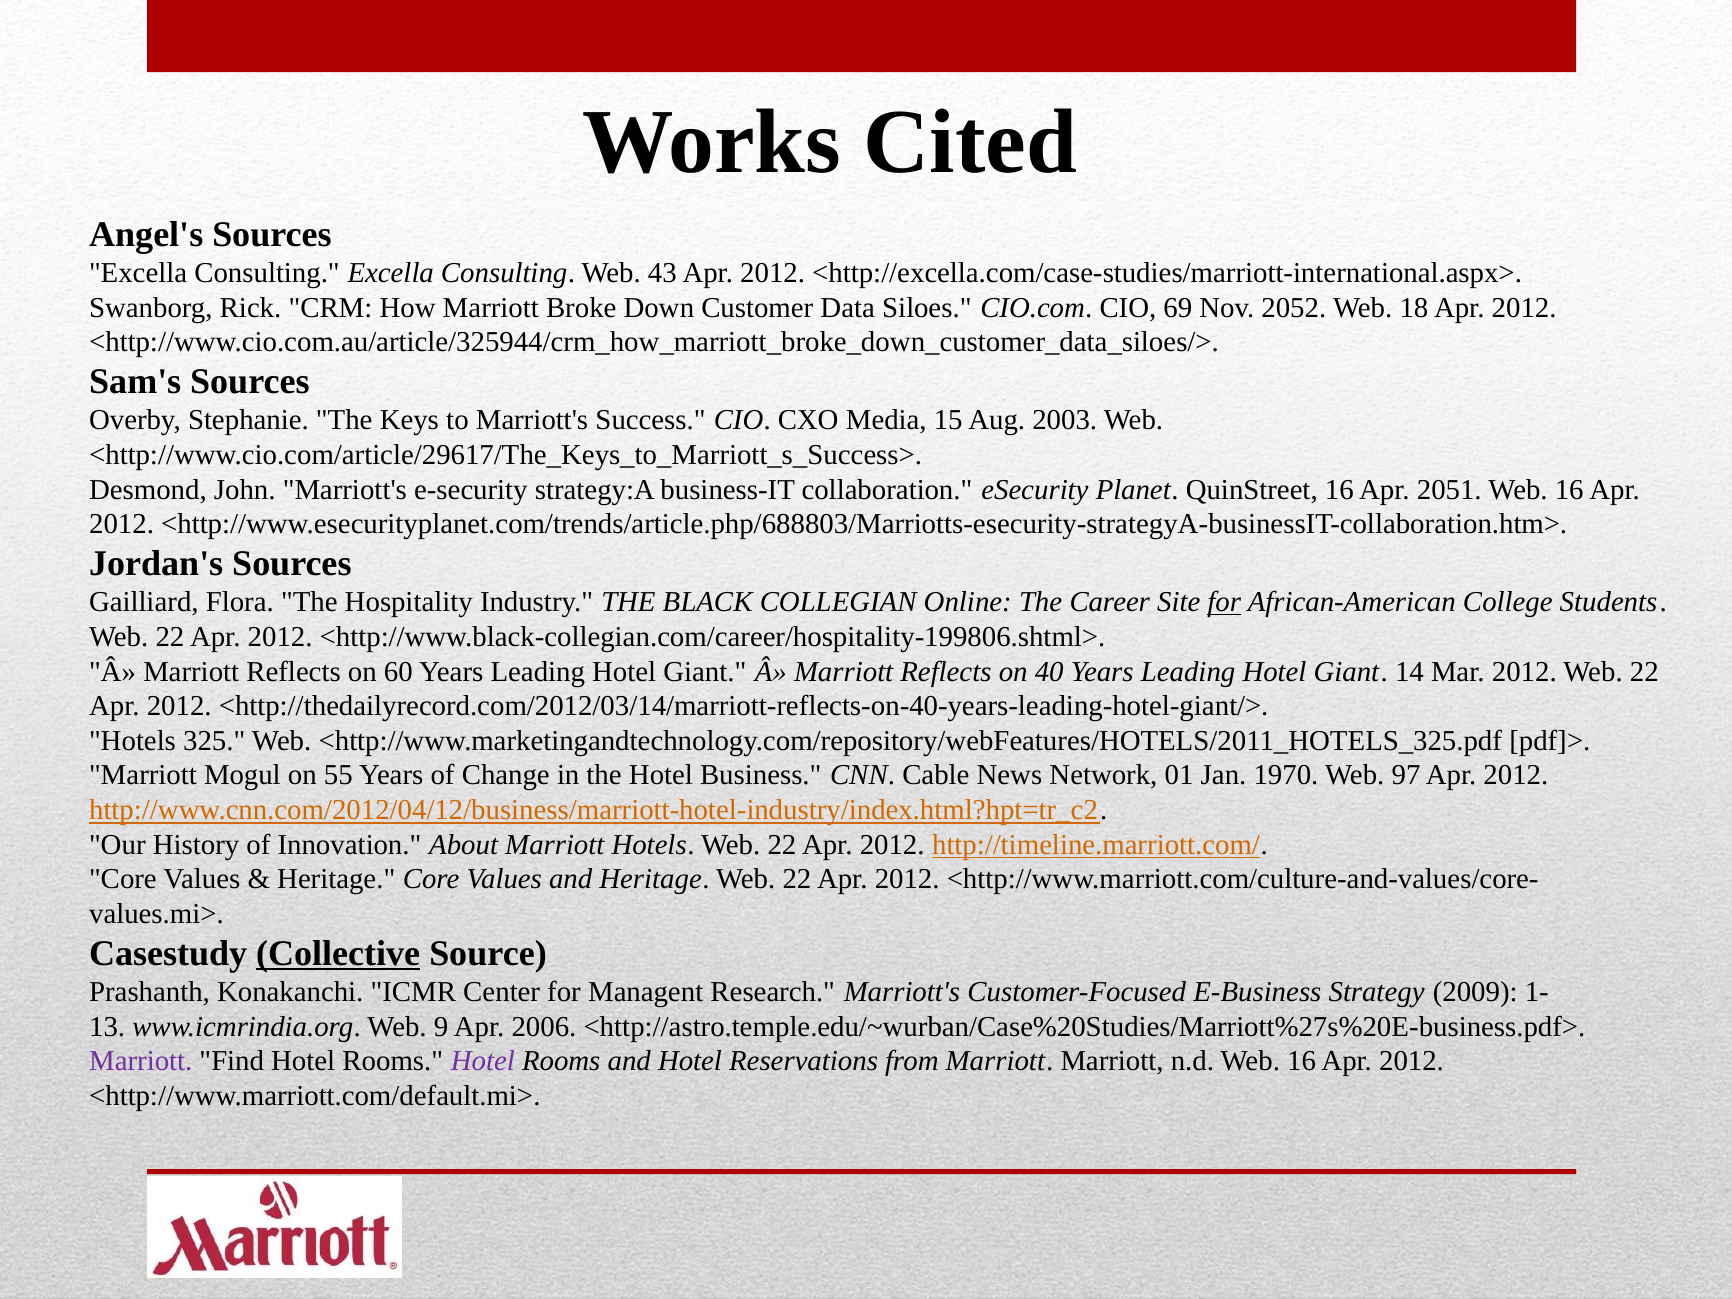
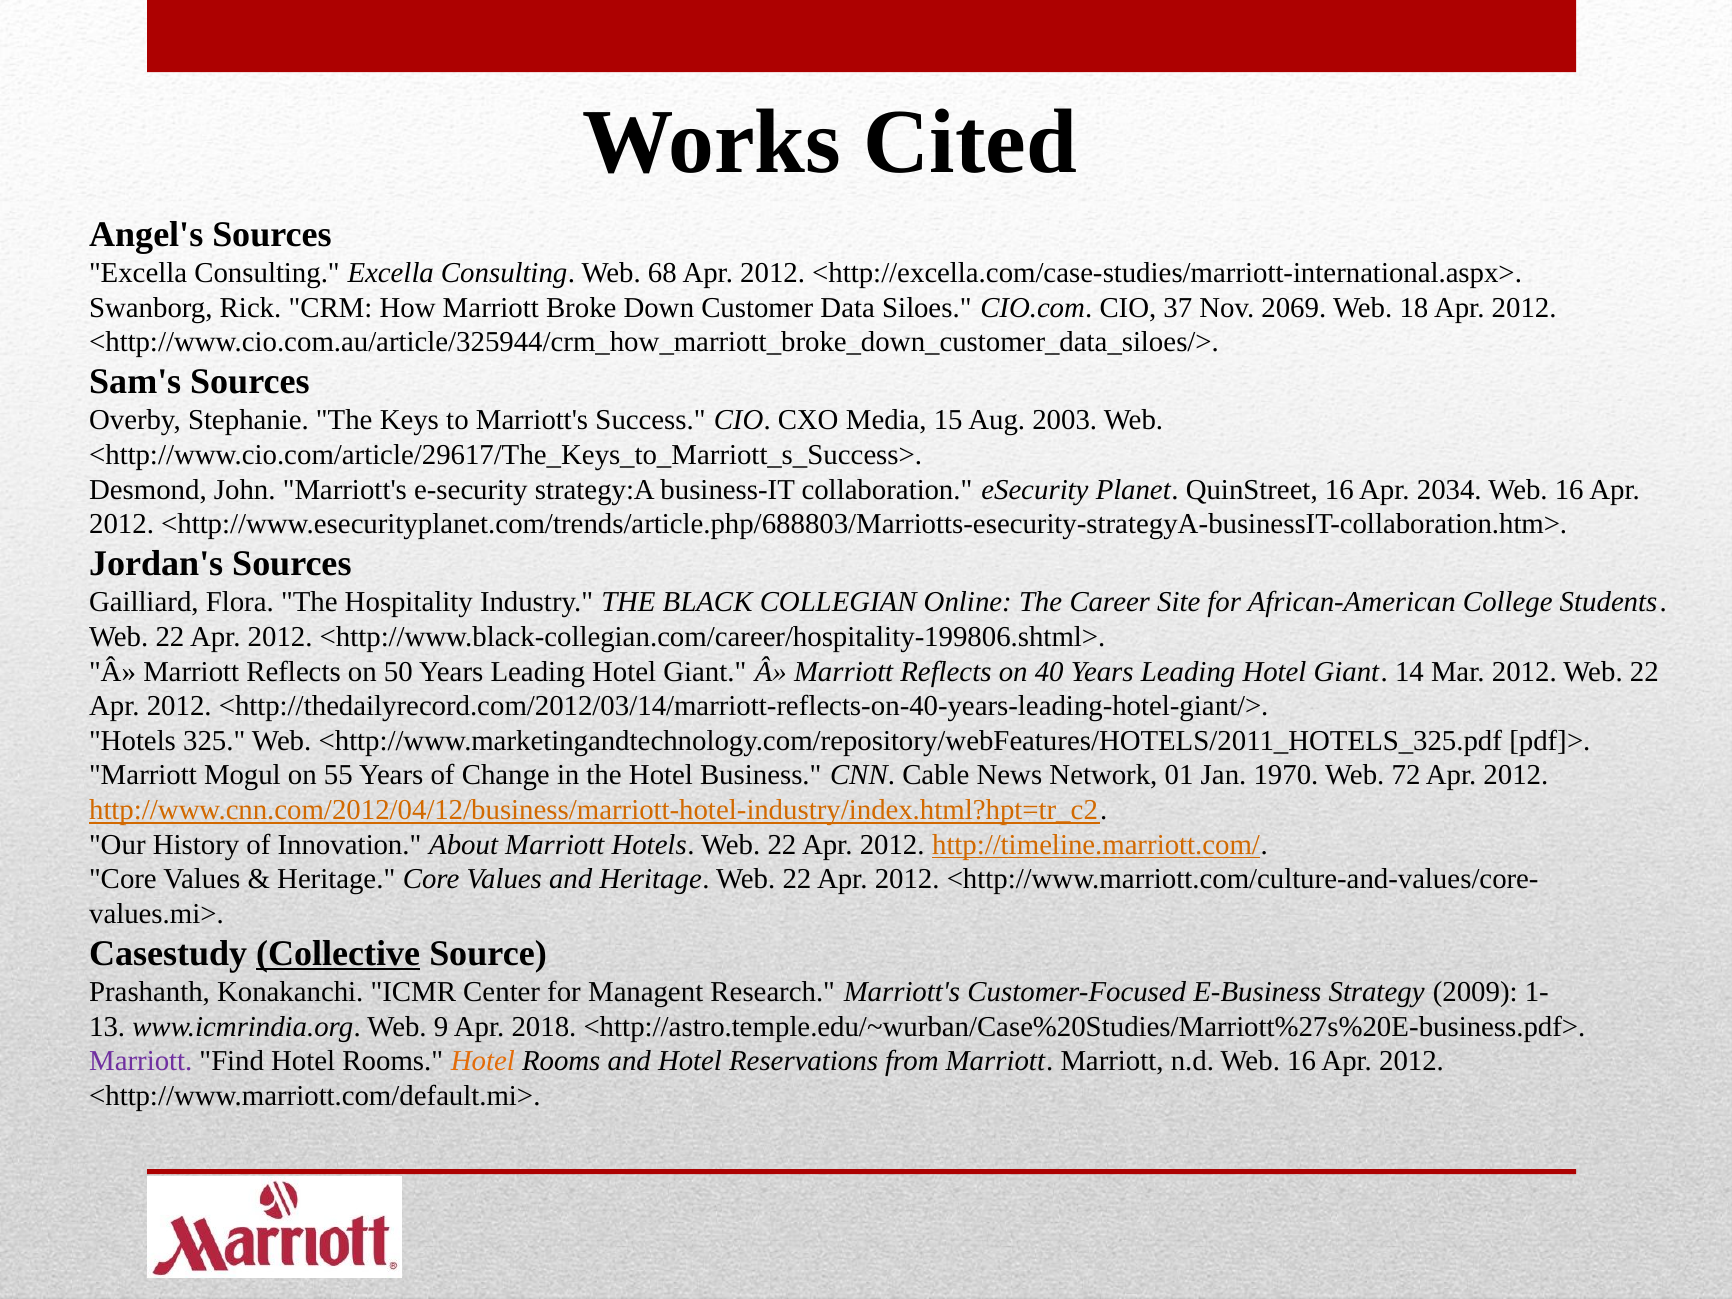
43: 43 -> 68
69: 69 -> 37
2052: 2052 -> 2069
2051: 2051 -> 2034
for at (1224, 602) underline: present -> none
60: 60 -> 50
97: 97 -> 72
2006: 2006 -> 2018
Hotel at (483, 1061) colour: purple -> orange
